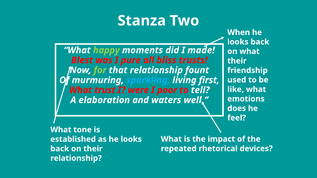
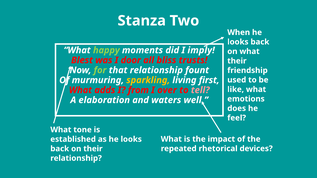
made: made -> imply
pure: pure -> door
sparkling colour: light blue -> yellow
trust: trust -> adds
were: were -> from
poor: poor -> over
tell colour: white -> pink
